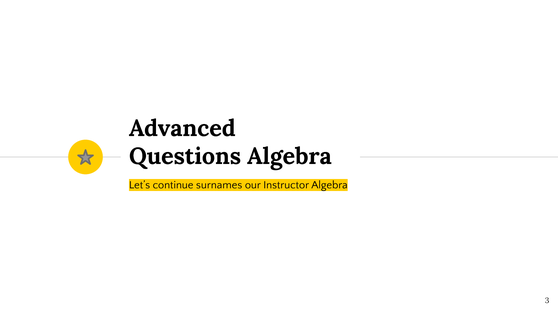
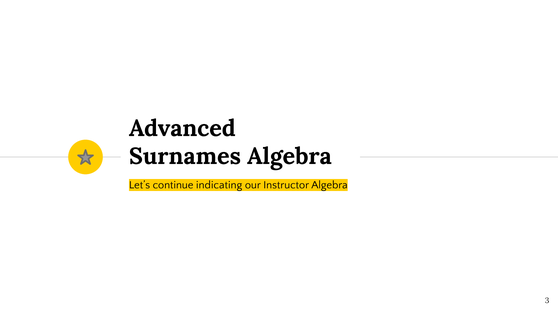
Questions: Questions -> Surnames
surnames: surnames -> indicating
